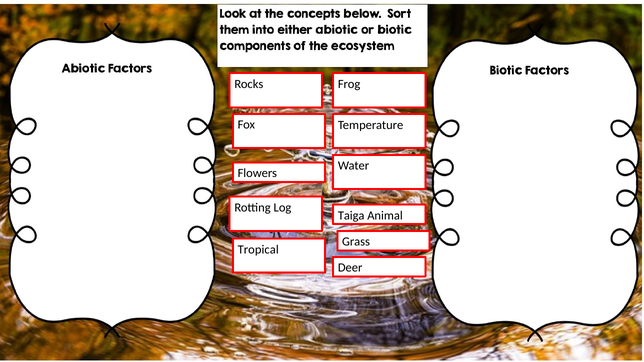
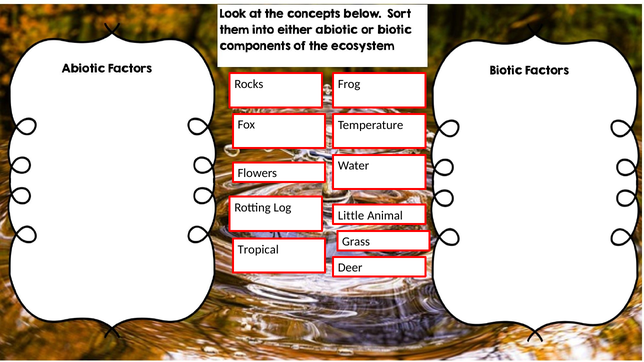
Taiga: Taiga -> Little
